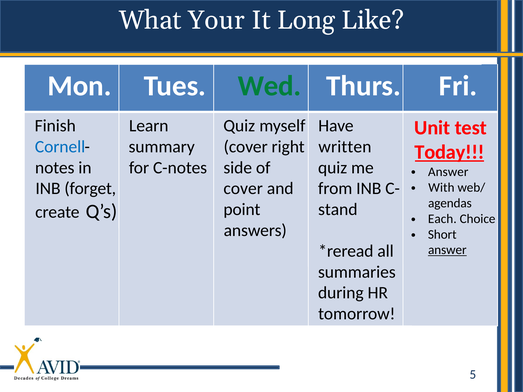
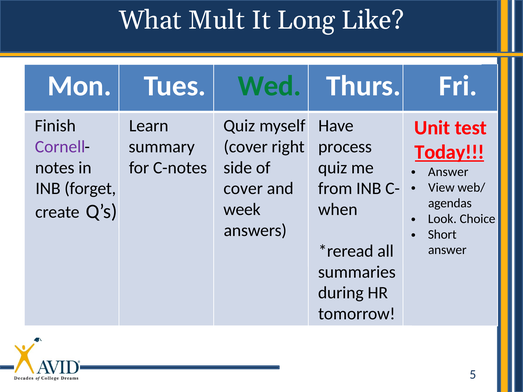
Your: Your -> Mult
Cornell colour: blue -> purple
written: written -> process
With: With -> View
point: point -> week
stand: stand -> when
Each: Each -> Look
answer at (447, 250) underline: present -> none
